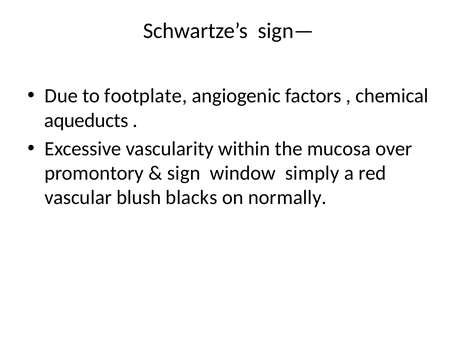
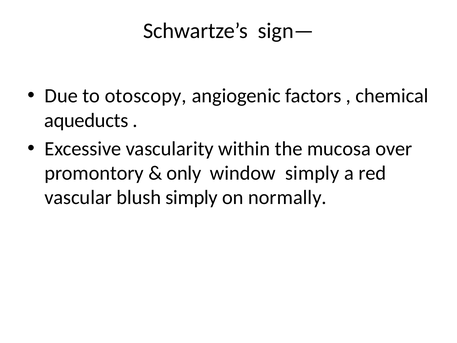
footplate: footplate -> otoscopy
sign: sign -> only
blush blacks: blacks -> simply
